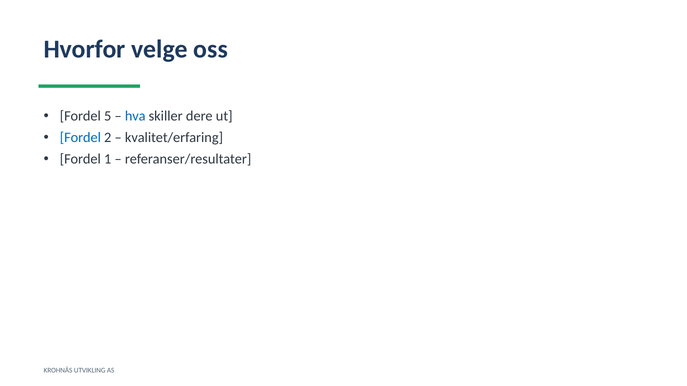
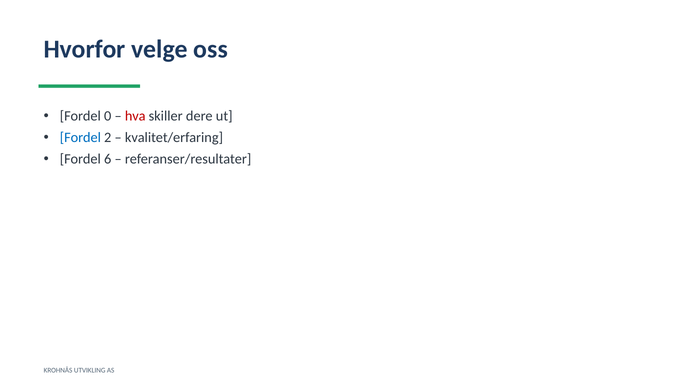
5: 5 -> 0
hva colour: blue -> red
1: 1 -> 6
